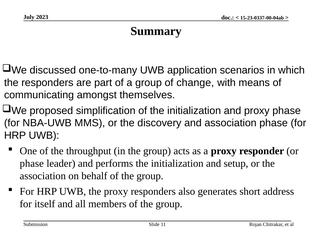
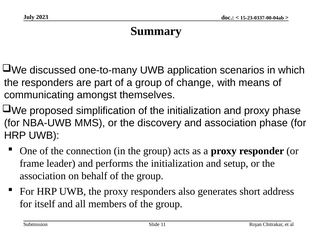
throughput: throughput -> connection
phase at (32, 164): phase -> frame
